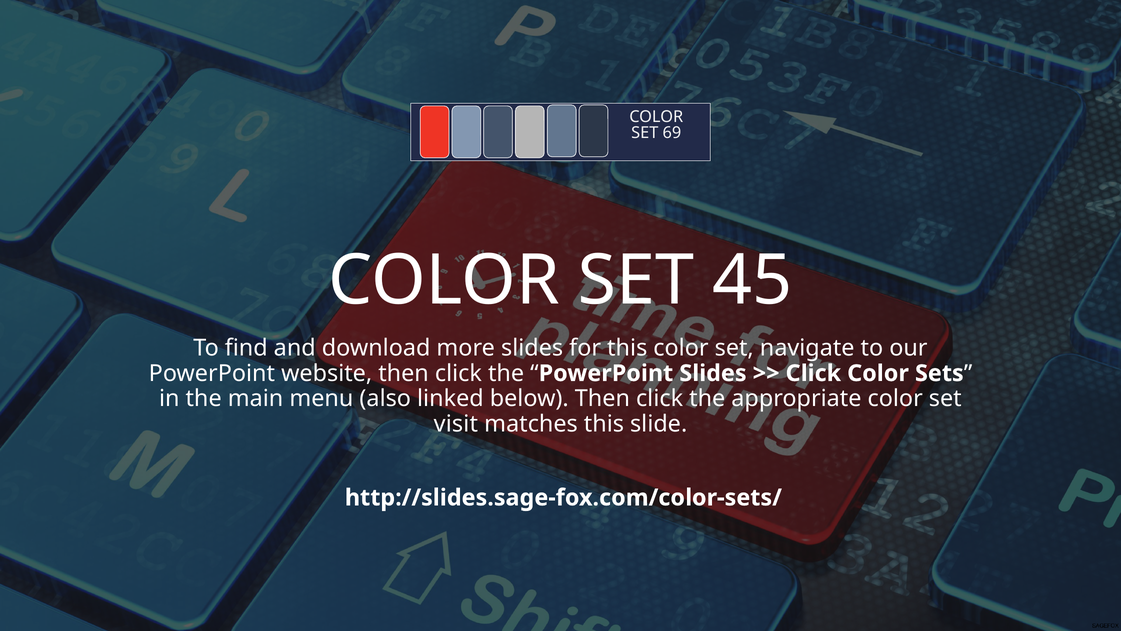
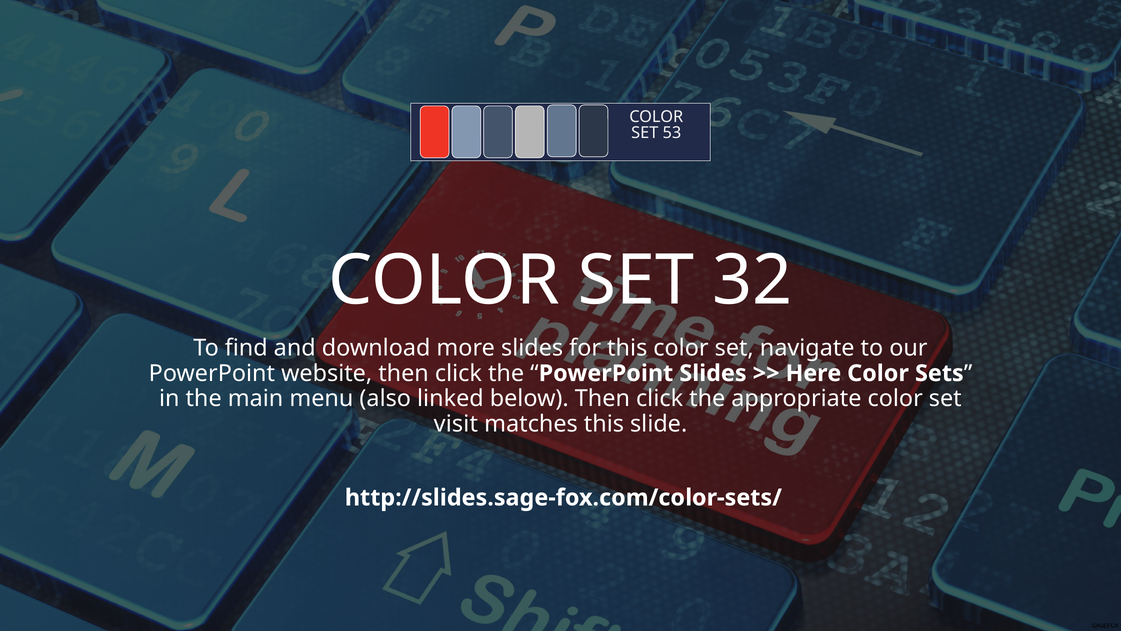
69: 69 -> 53
45: 45 -> 32
Click at (813, 373): Click -> Here
